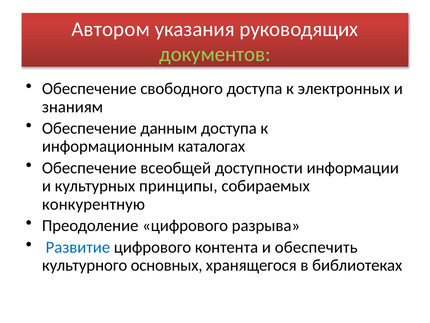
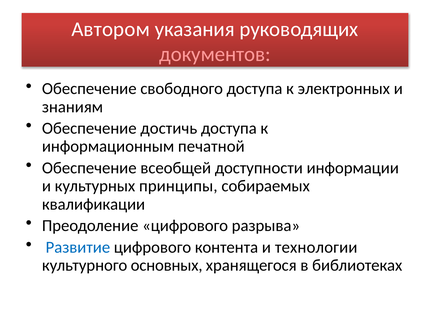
документов colour: light green -> pink
данным: данным -> достичь
каталогах: каталогах -> печатной
конкурентную: конкурентную -> квалификации
обеспечить: обеспечить -> технологии
